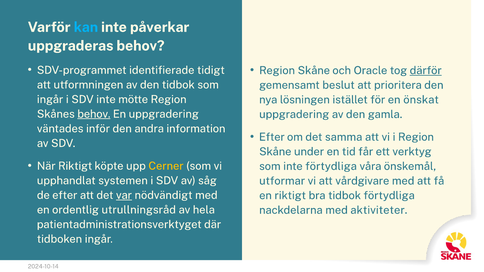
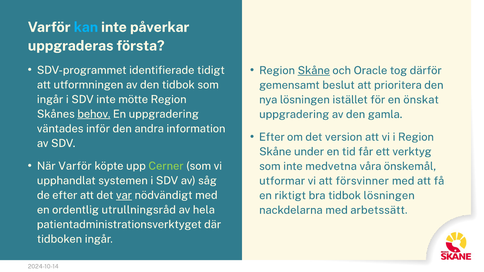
uppgraderas behov: behov -> första
Skåne at (314, 71) underline: none -> present
därför underline: present -> none
samma: samma -> version
När Riktigt: Riktigt -> Varför
Cerner colour: yellow -> light green
inte förtydliga: förtydliga -> medvetna
vårdgivare: vårdgivare -> försvinner
tidbok förtydliga: förtydliga -> lösningen
aktiviteter: aktiviteter -> arbetssätt
